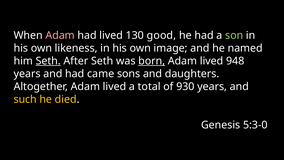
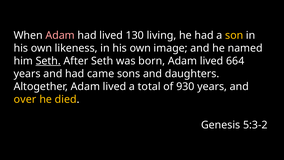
good: good -> living
son colour: light green -> yellow
born underline: present -> none
948: 948 -> 664
such: such -> over
5:3-0: 5:3-0 -> 5:3-2
